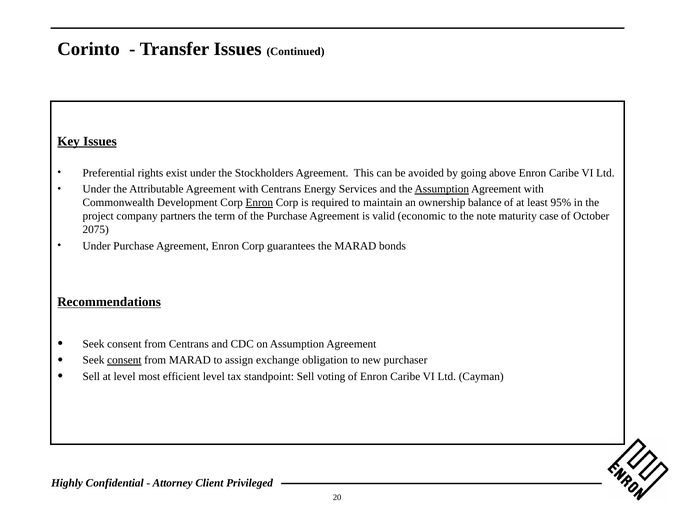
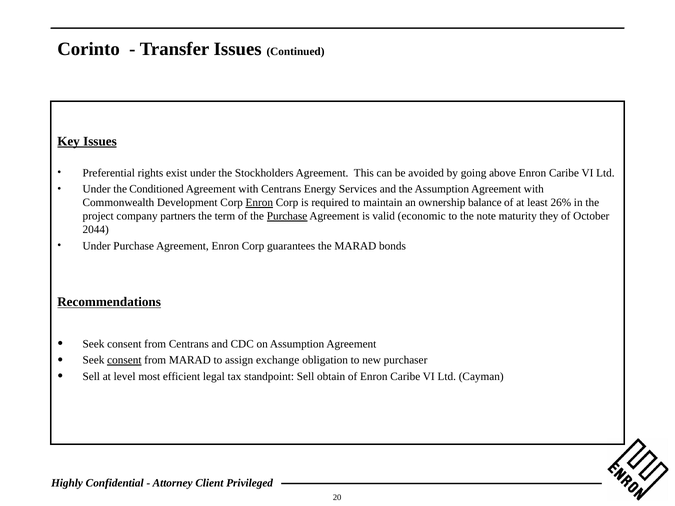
Attributable: Attributable -> Conditioned
Assumption at (442, 189) underline: present -> none
95%: 95% -> 26%
Purchase at (287, 216) underline: none -> present
case: case -> they
2075: 2075 -> 2044
efficient level: level -> legal
voting: voting -> obtain
